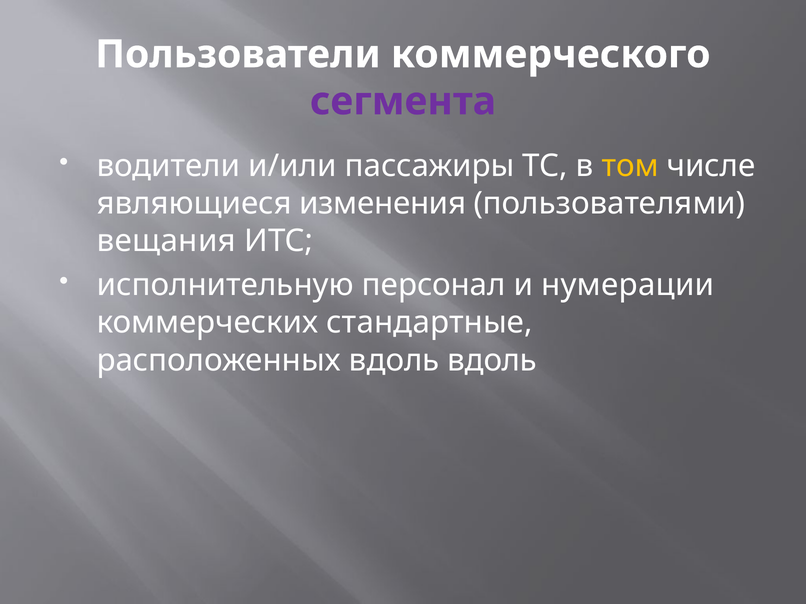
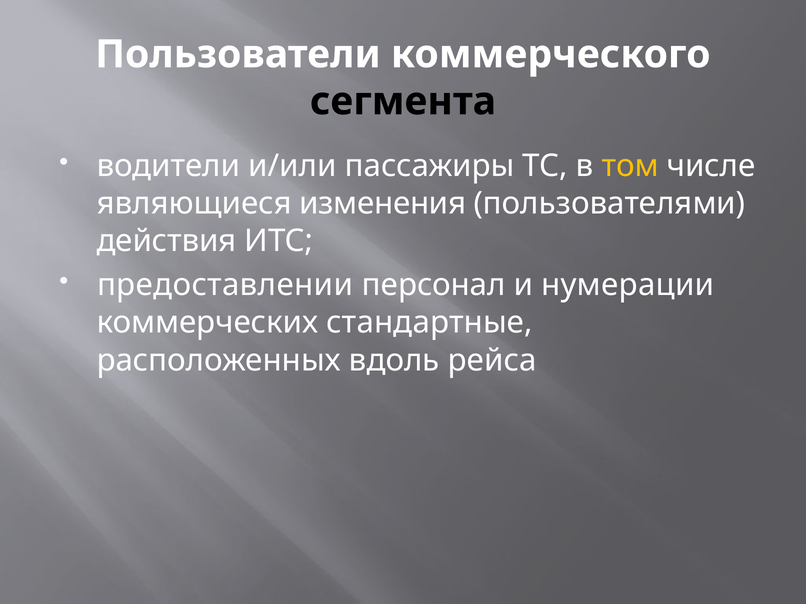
сегмента colour: purple -> black
вещания: вещания -> действия
исполнительную: исполнительную -> предоставлении
вдоль вдоль: вдоль -> рейса
